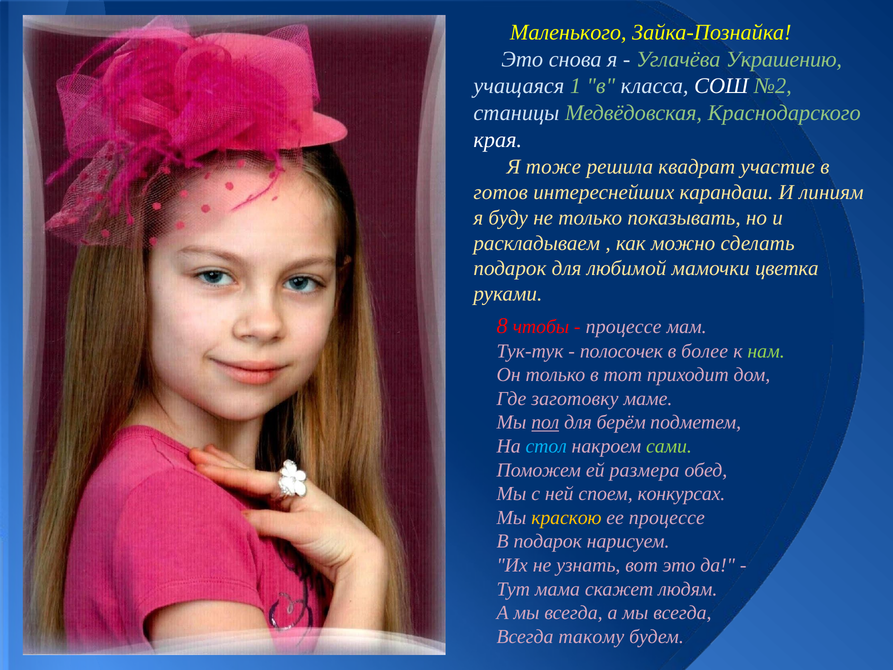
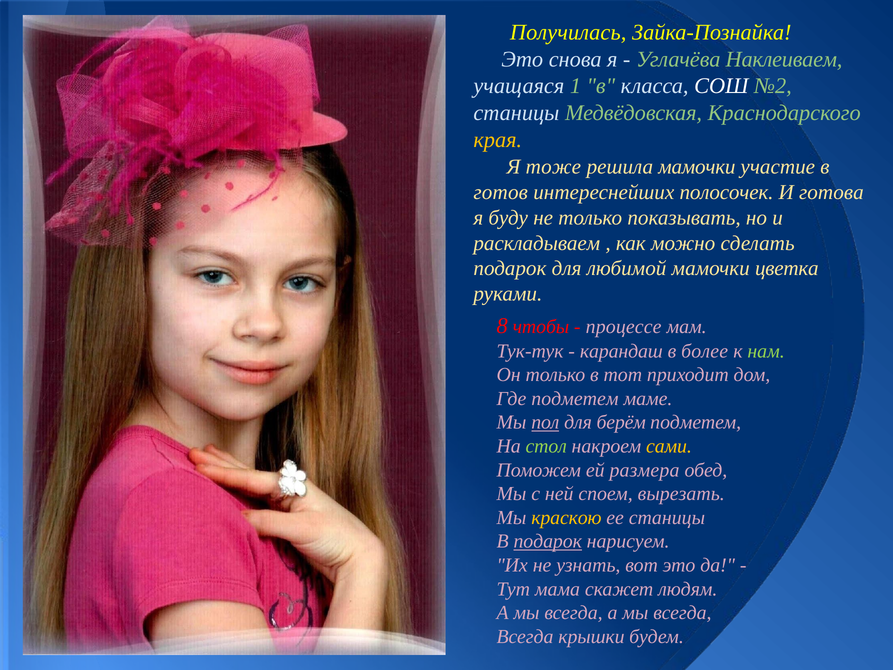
Маленького: Маленького -> Получилась
Украшению: Украшению -> Наклеиваем
края colour: white -> yellow
решила квадрат: квадрат -> мамочки
карандаш: карандаш -> полосочек
линиям: линиям -> готова
полосочек: полосочек -> карандаш
Где заготовку: заготовку -> подметем
стол colour: light blue -> light green
сами colour: light green -> yellow
конкурсах: конкурсах -> вырезать
ее процессе: процессе -> станицы
подарок at (548, 541) underline: none -> present
такому: такому -> крышки
